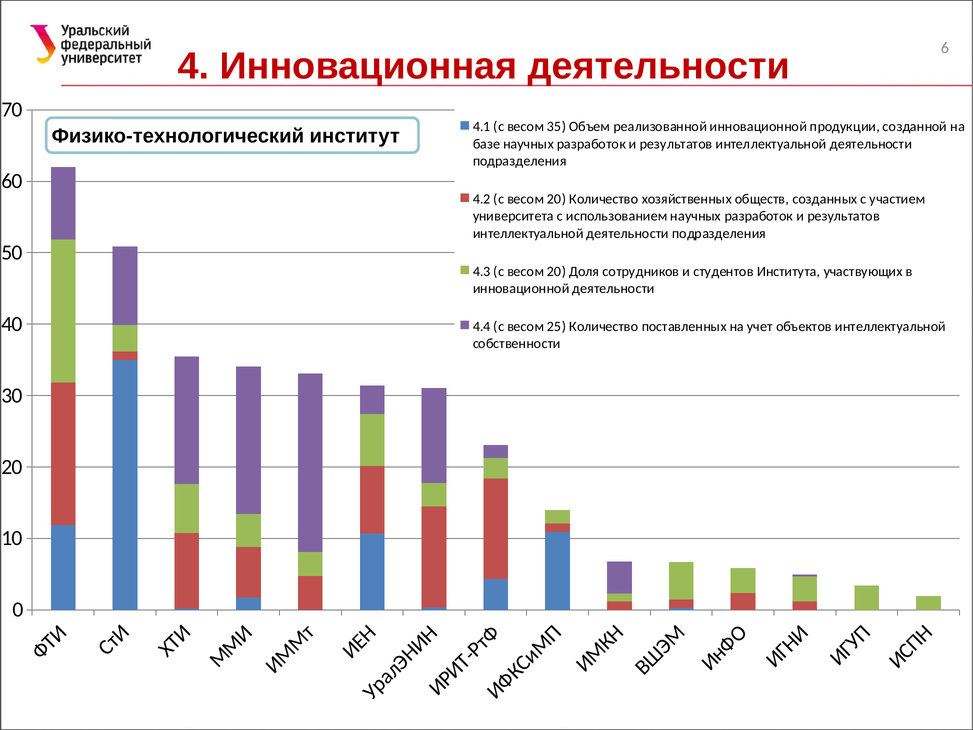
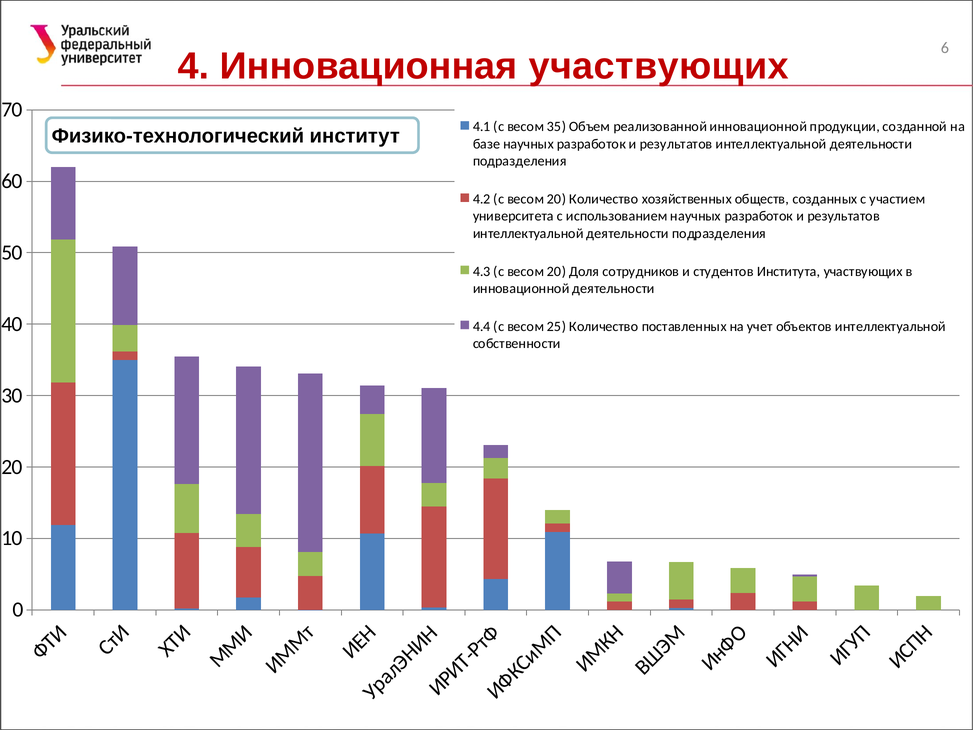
Инновационная деятельности: деятельности -> участвующих
